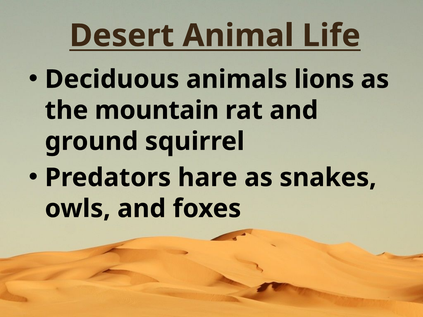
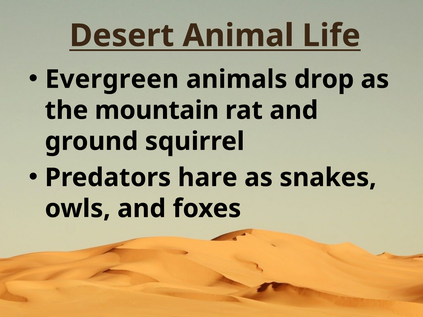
Deciduous: Deciduous -> Evergreen
lions: lions -> drop
